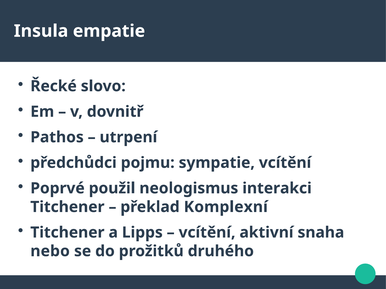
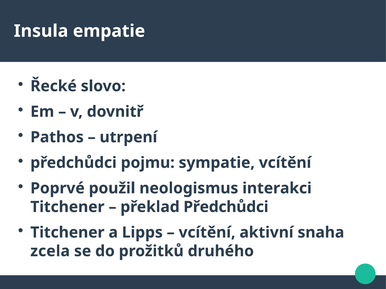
překlad Komplexní: Komplexní -> Předchůdci
nebo: nebo -> zcela
